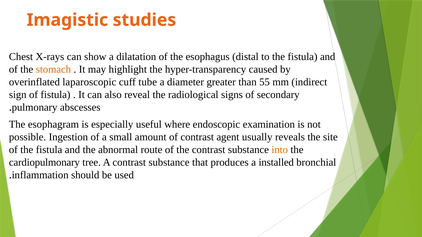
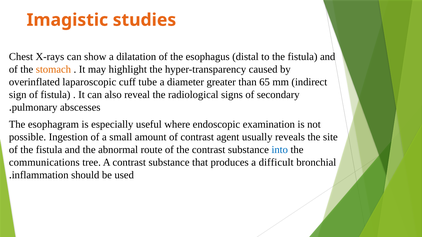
55: 55 -> 65
into colour: orange -> blue
cardiopulmonary: cardiopulmonary -> communications
installed: installed -> difficult
